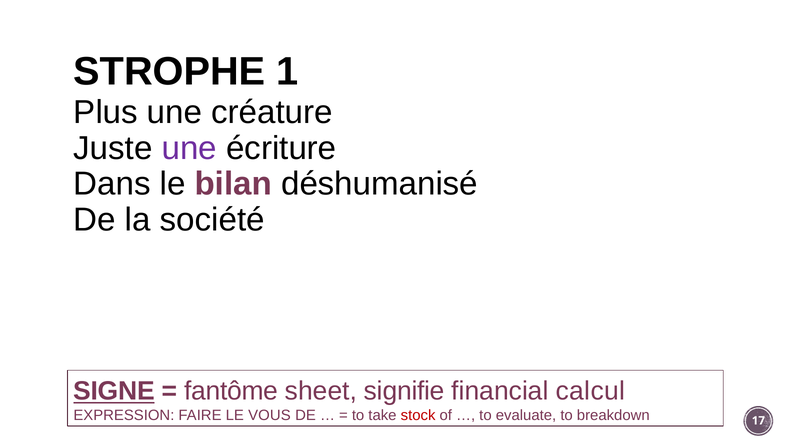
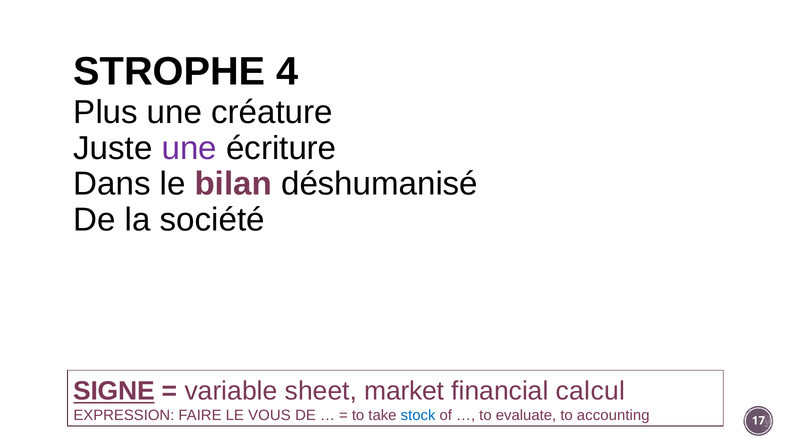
1: 1 -> 4
fantôme: fantôme -> variable
signifie: signifie -> market
stock colour: red -> blue
breakdown: breakdown -> accounting
